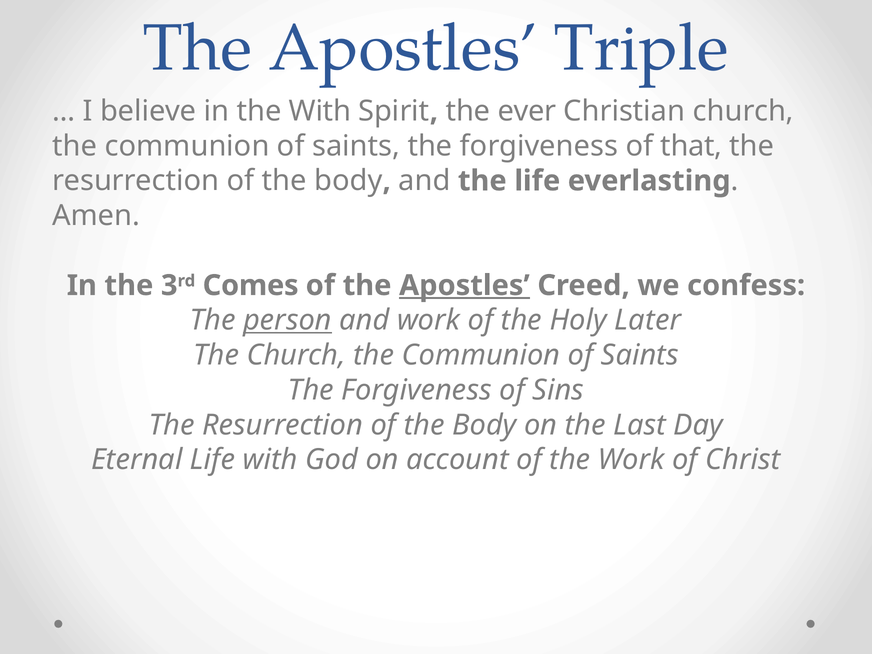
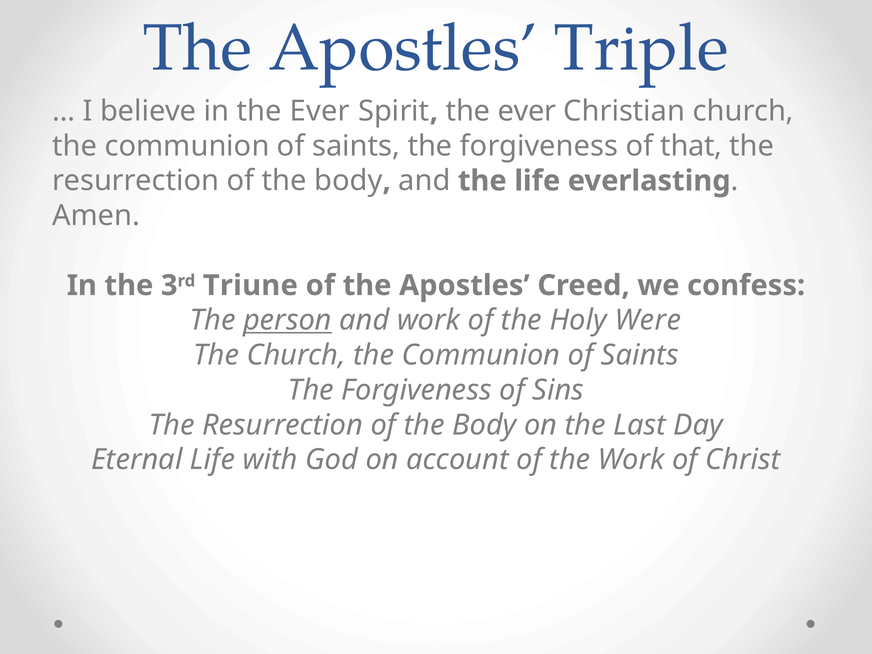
in the With: With -> Ever
Comes: Comes -> Triune
Apostles at (464, 285) underline: present -> none
Later: Later -> Were
